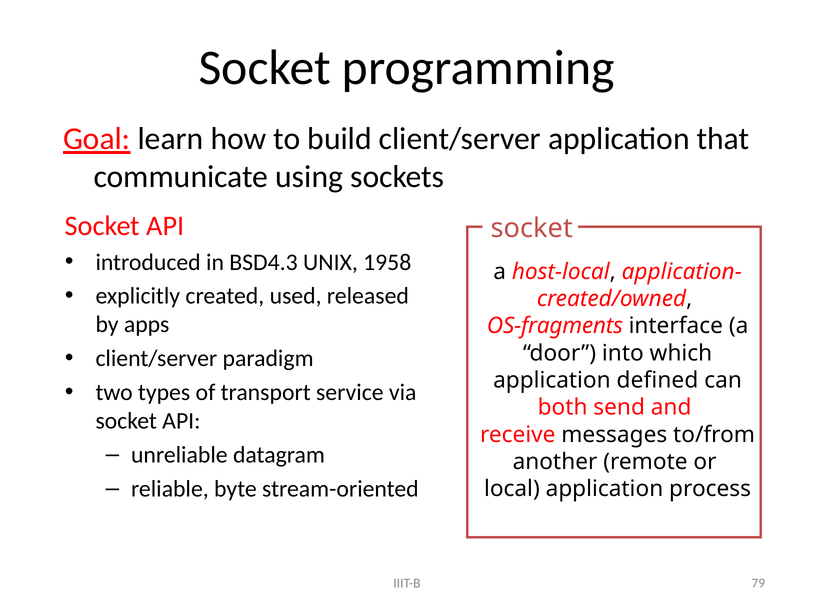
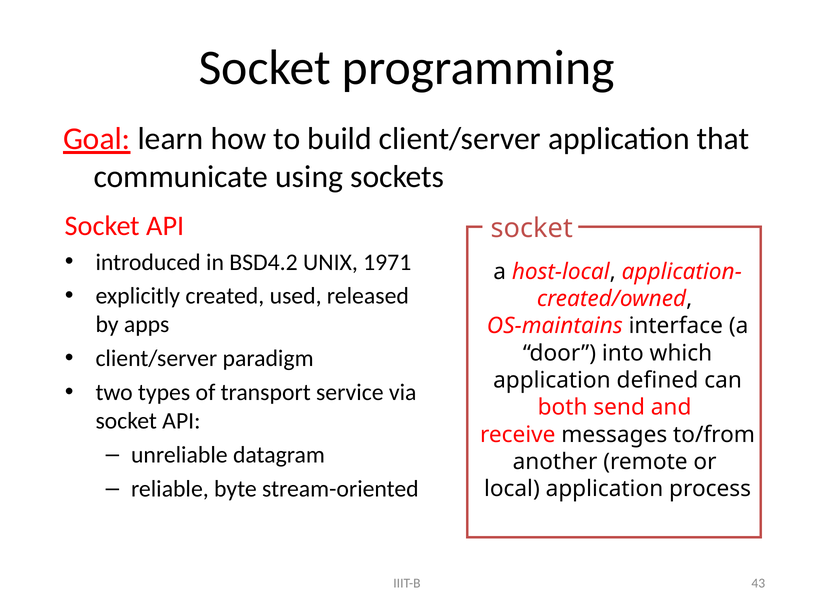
BSD4.3: BSD4.3 -> BSD4.2
1958: 1958 -> 1971
OS-fragments: OS-fragments -> OS-maintains
79: 79 -> 43
